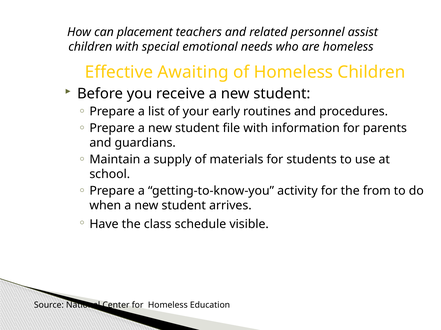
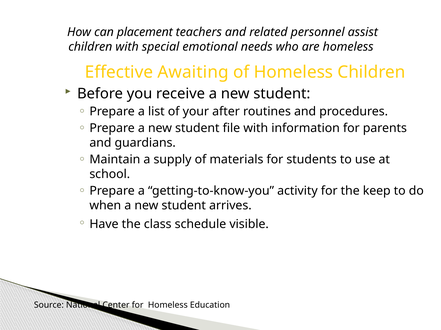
early: early -> after
from: from -> keep
